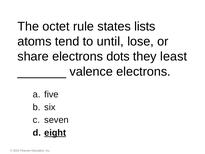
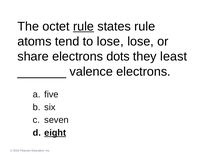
rule at (84, 26) underline: none -> present
states lists: lists -> rule
to until: until -> lose
